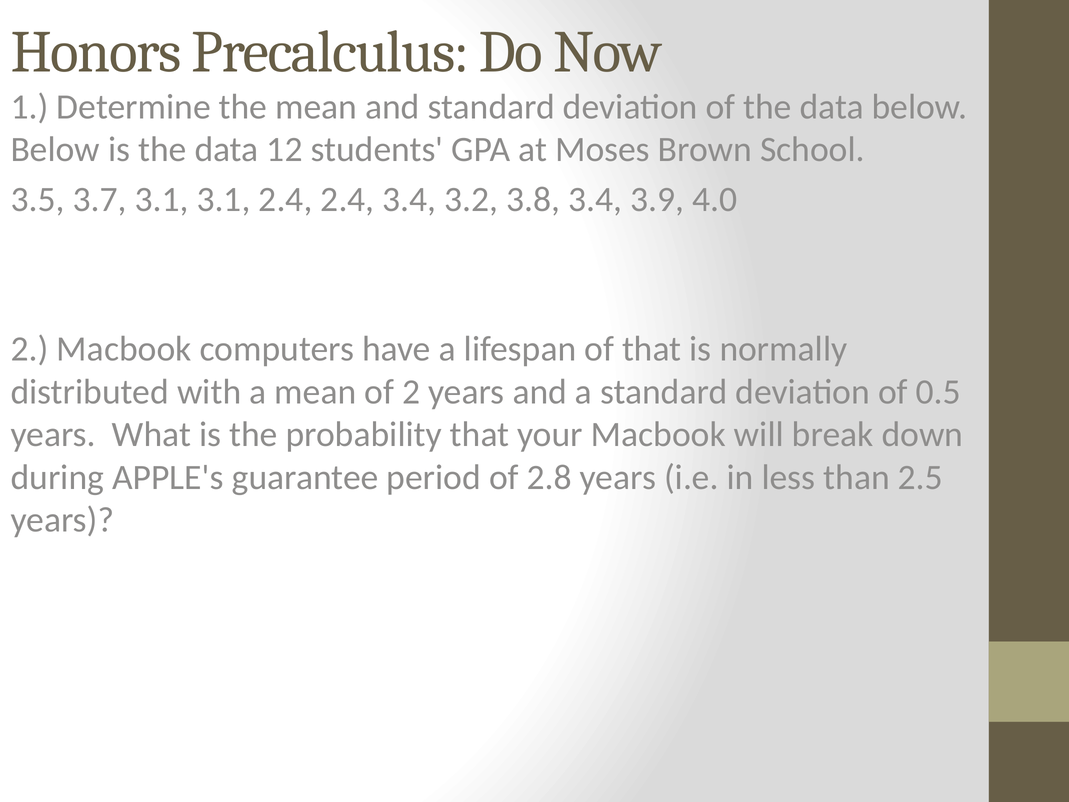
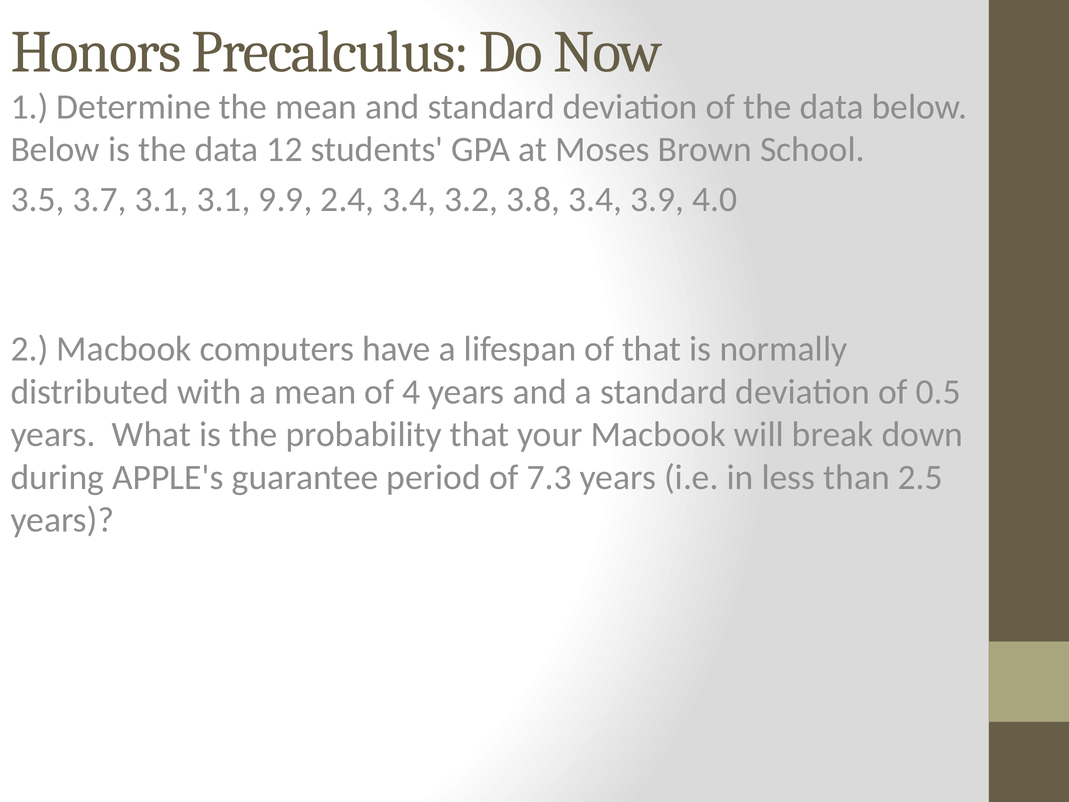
3.1 2.4: 2.4 -> 9.9
of 2: 2 -> 4
2.8: 2.8 -> 7.3
